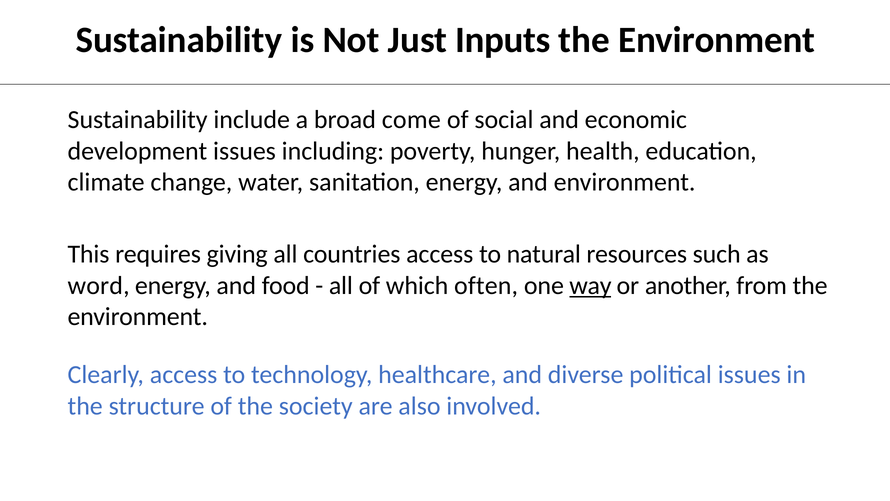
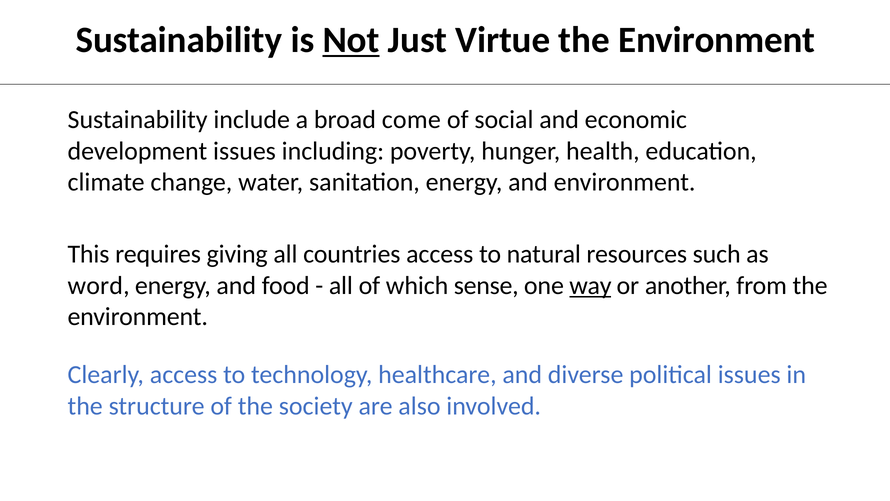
Not underline: none -> present
Inputs: Inputs -> Virtue
often: often -> sense
